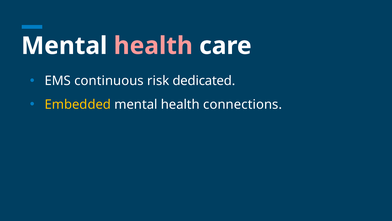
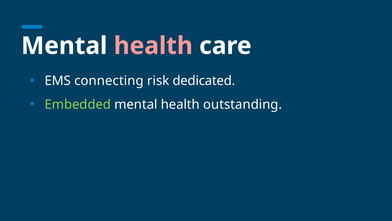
continuous: continuous -> connecting
Embedded colour: yellow -> light green
connections: connections -> outstanding
